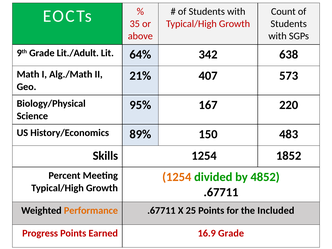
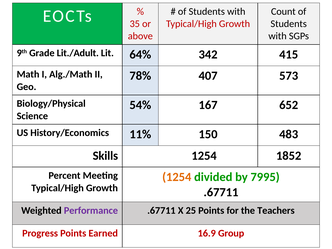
638: 638 -> 415
21%: 21% -> 78%
95%: 95% -> 54%
220: 220 -> 652
89%: 89% -> 11%
4852: 4852 -> 7995
Performance colour: orange -> purple
Included: Included -> Teachers
16.9 Grade: Grade -> Group
